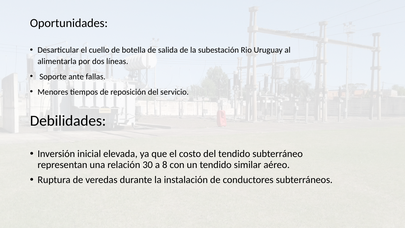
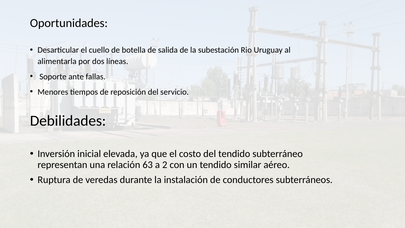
30: 30 -> 63
8: 8 -> 2
